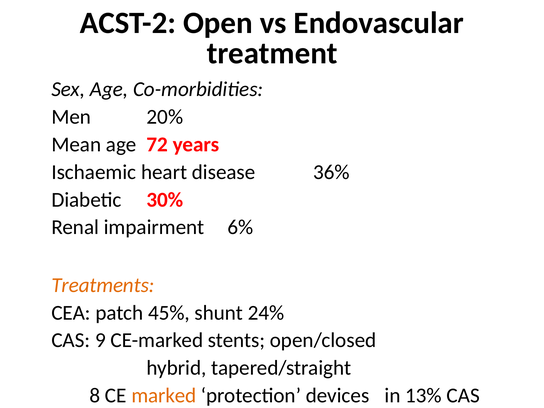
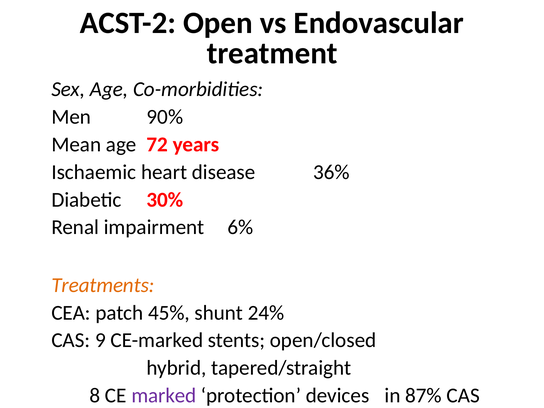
20%: 20% -> 90%
marked colour: orange -> purple
13%: 13% -> 87%
